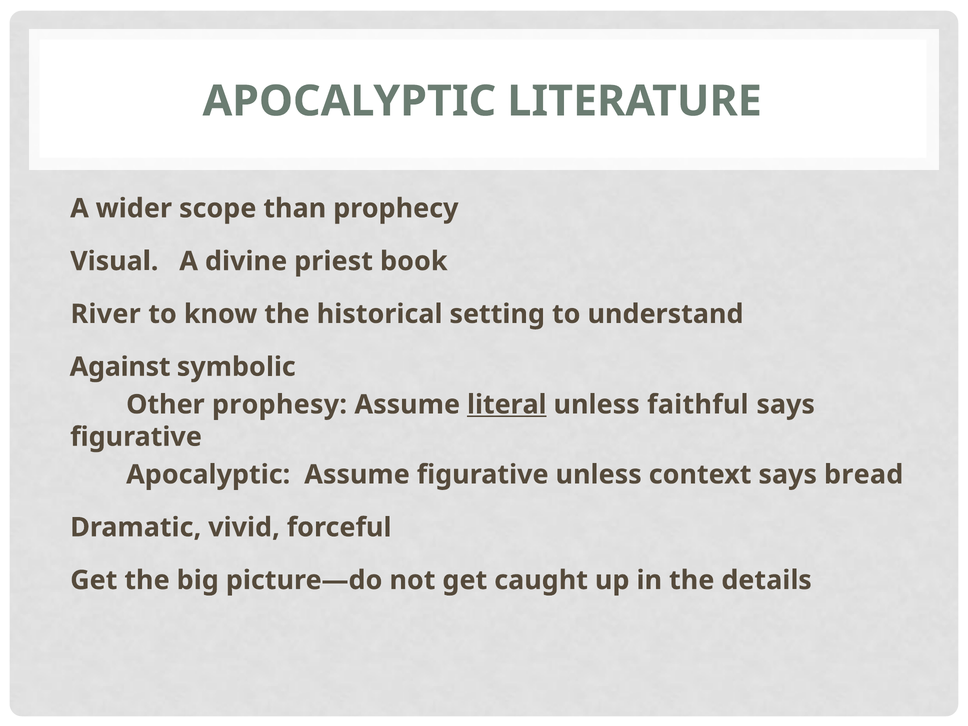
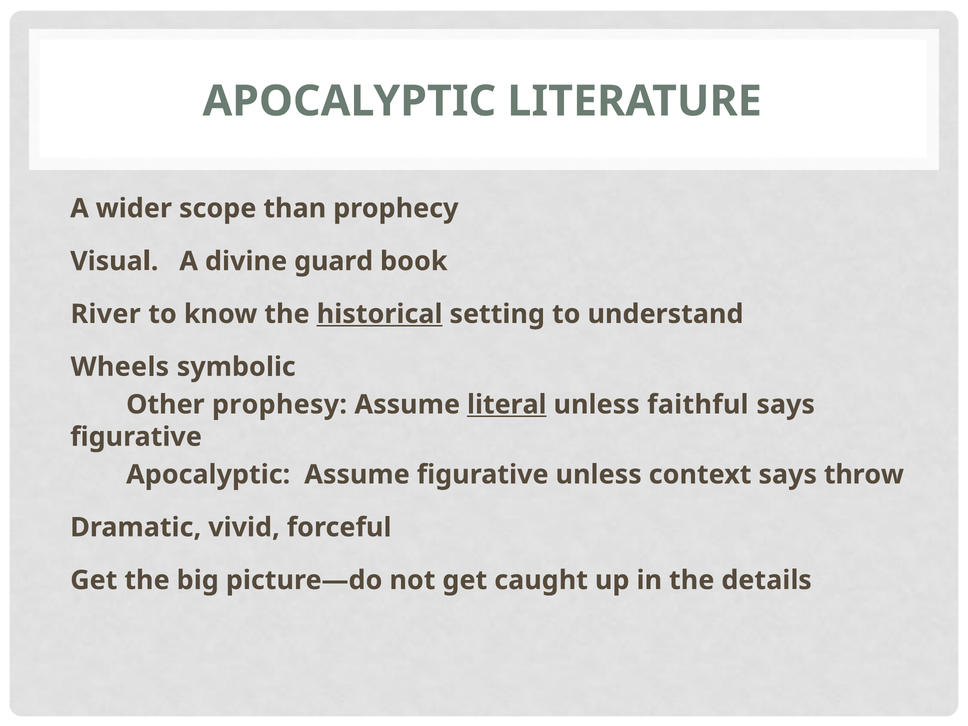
priest: priest -> guard
historical underline: none -> present
Against: Against -> Wheels
bread: bread -> throw
